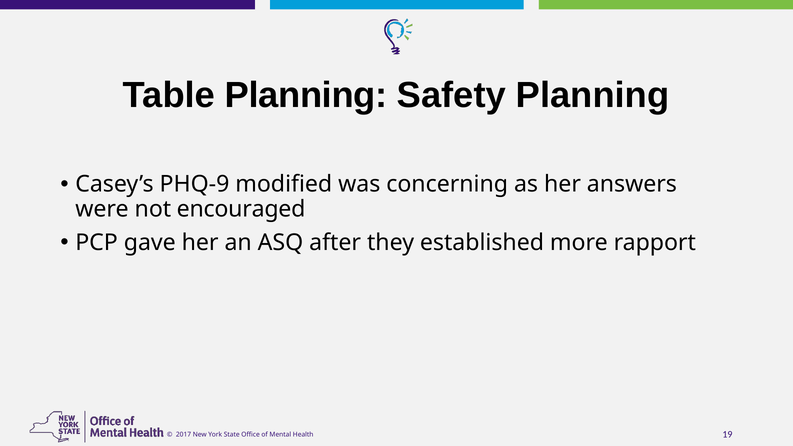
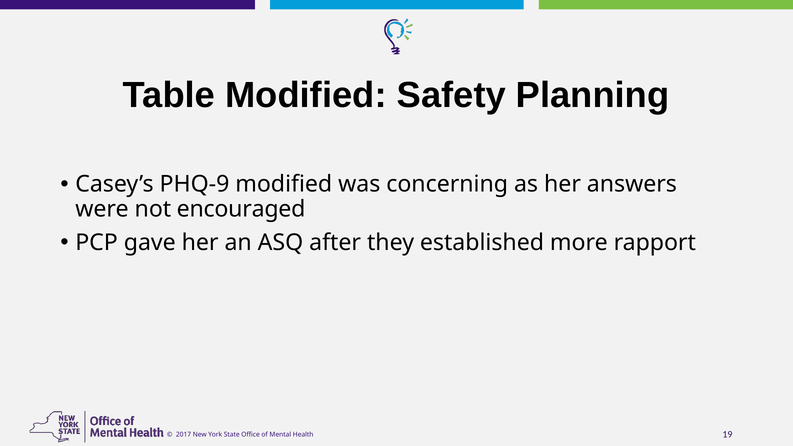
Table Planning: Planning -> Modified
